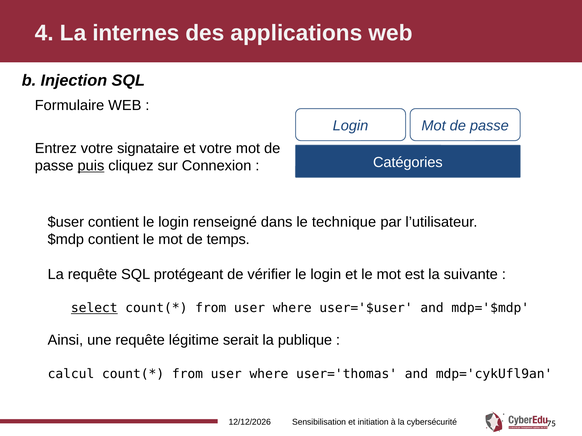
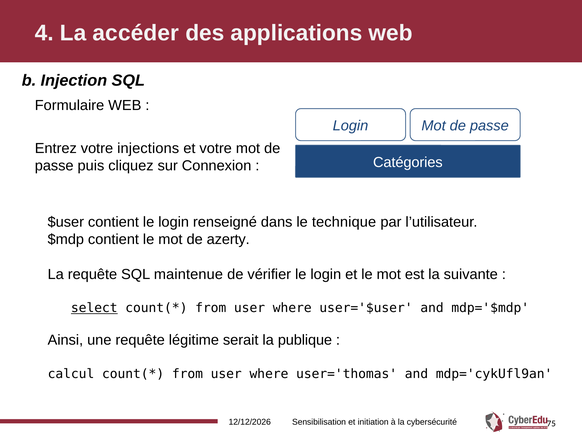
internes: internes -> accéder
signataire: signataire -> injections
puis underline: present -> none
temps: temps -> azerty
protégeant: protégeant -> maintenue
